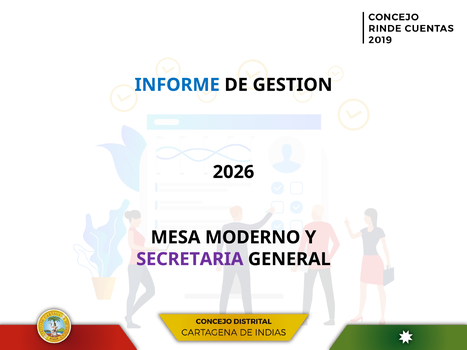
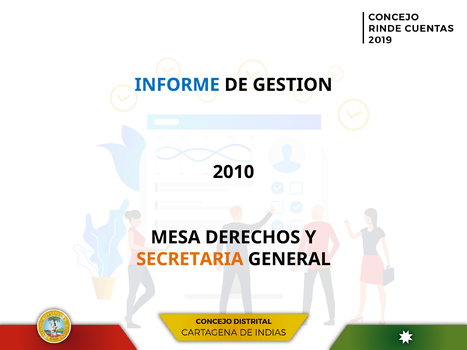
2026: 2026 -> 2010
MODERNO: MODERNO -> DERECHOS
SECRETARIA colour: purple -> orange
